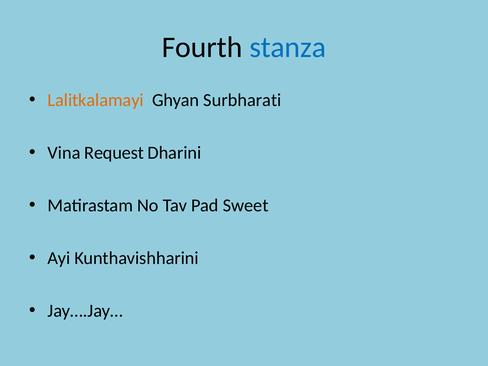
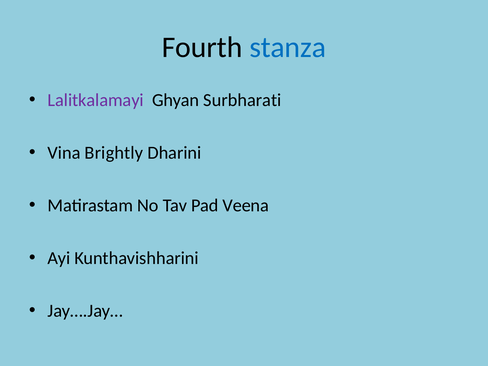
Lalitkalamayi colour: orange -> purple
Request: Request -> Brightly
Sweet: Sweet -> Veena
